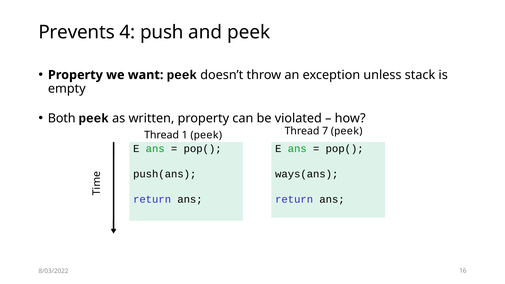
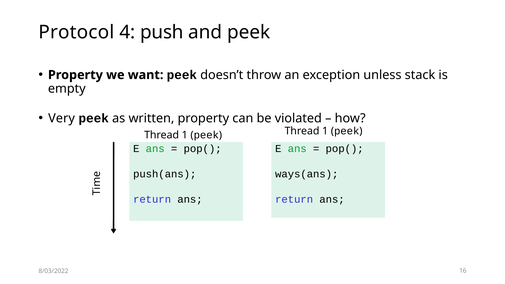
Prevents: Prevents -> Protocol
Both: Both -> Very
7 at (325, 131): 7 -> 1
